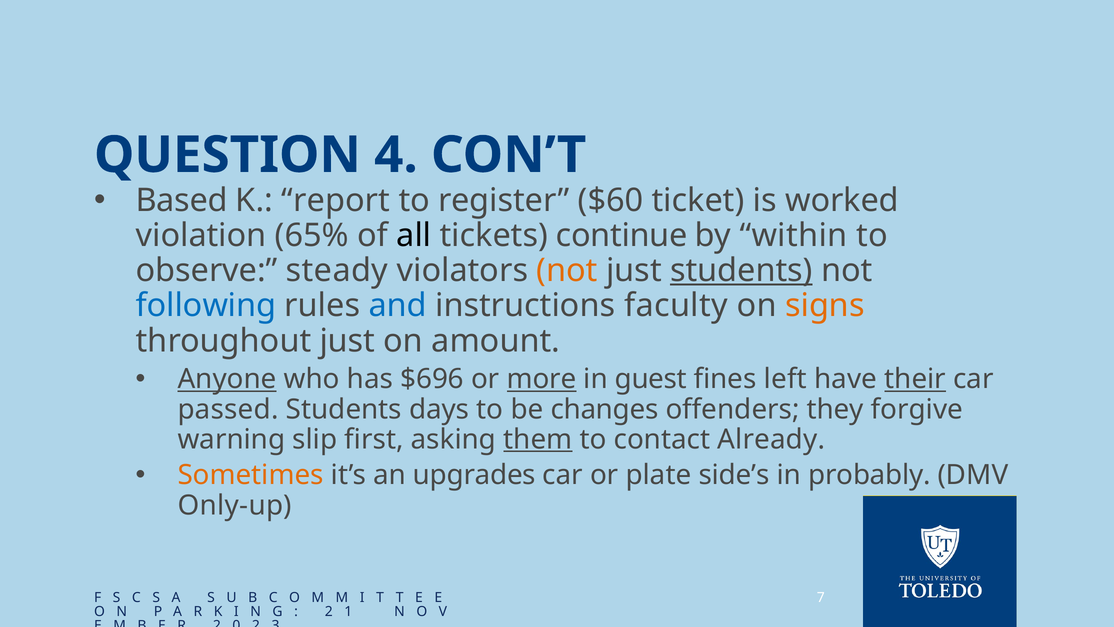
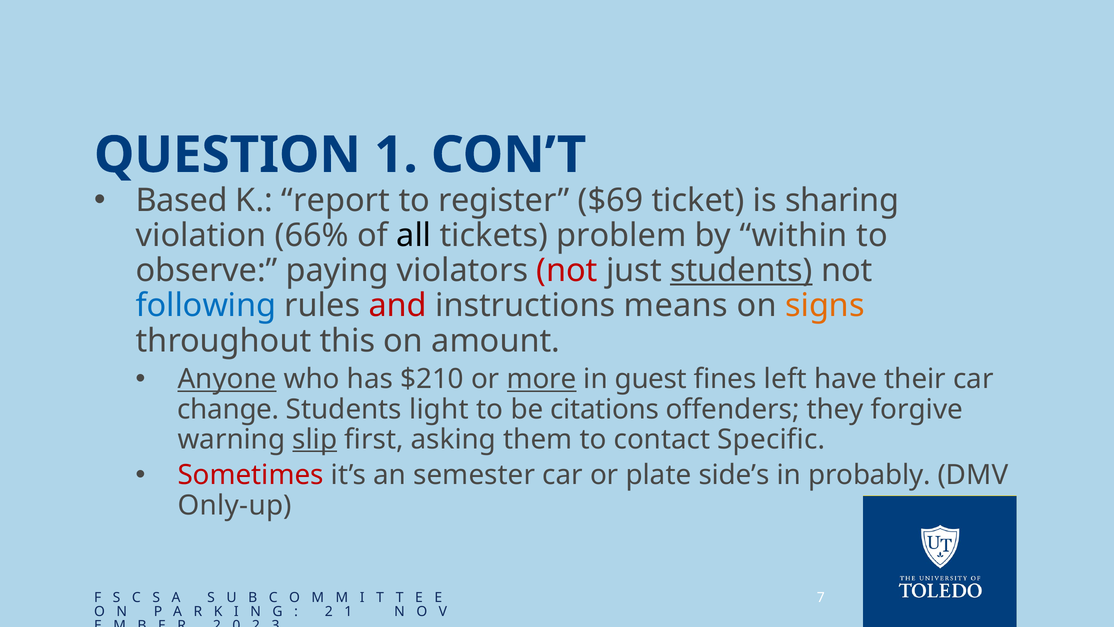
4 at (396, 155): 4 -> 1
$60: $60 -> $69
worked: worked -> sharing
65%: 65% -> 66%
continue: continue -> problem
steady: steady -> paying
not at (567, 270) colour: orange -> red
and colour: blue -> red
faculty: faculty -> means
throughout just: just -> this
$696: $696 -> $210
their underline: present -> none
passed: passed -> change
days: days -> light
changes: changes -> citations
slip underline: none -> present
them underline: present -> none
Already: Already -> Specific
Sometimes colour: orange -> red
upgrades: upgrades -> semester
